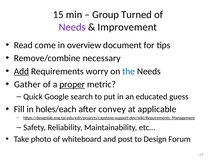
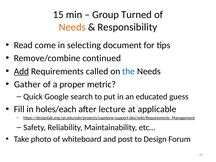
Needs at (72, 27) colour: purple -> orange
Improvement: Improvement -> Responsibility
overview: overview -> selecting
necessary: necessary -> continued
worry: worry -> called
proper underline: present -> none
convey: convey -> lecture
